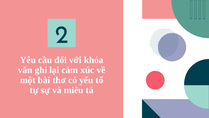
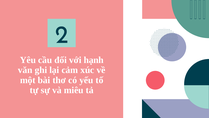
khóa: khóa -> hạnh
